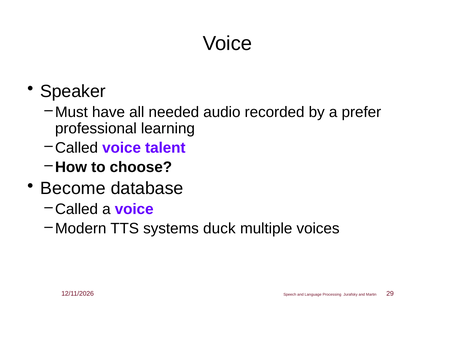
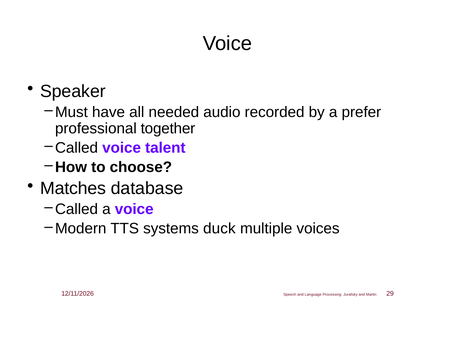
learning: learning -> together
Become: Become -> Matches
